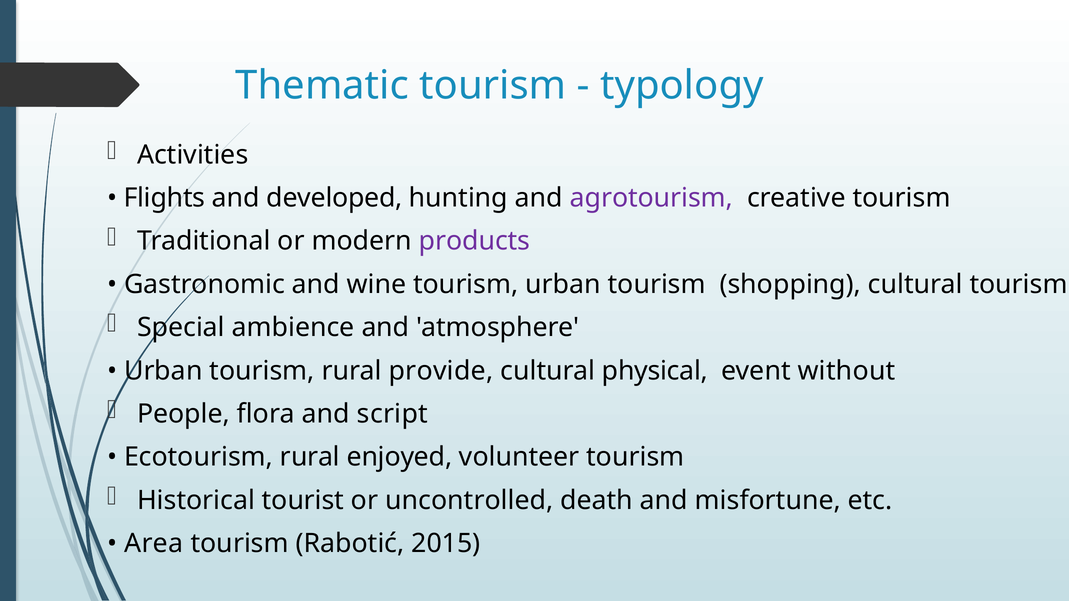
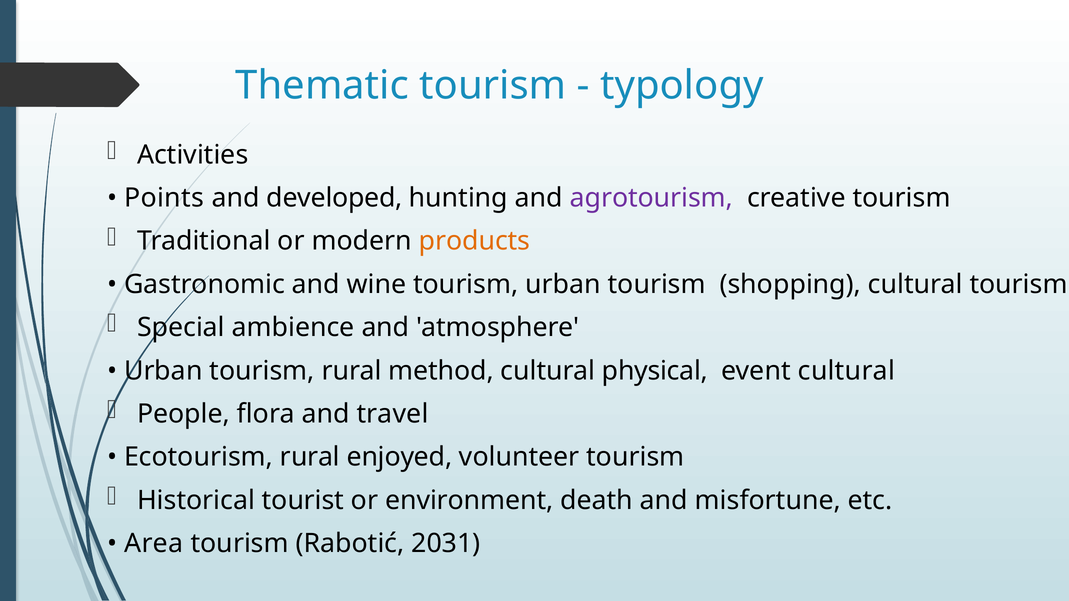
Flights: Flights -> Points
products colour: purple -> orange
provide: provide -> method
event without: without -> cultural
script: script -> travel
uncontrolled: uncontrolled -> environment
2015: 2015 -> 2031
